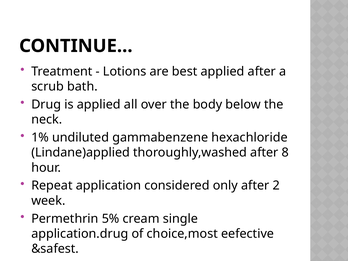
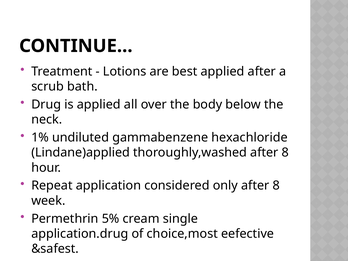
only after 2: 2 -> 8
